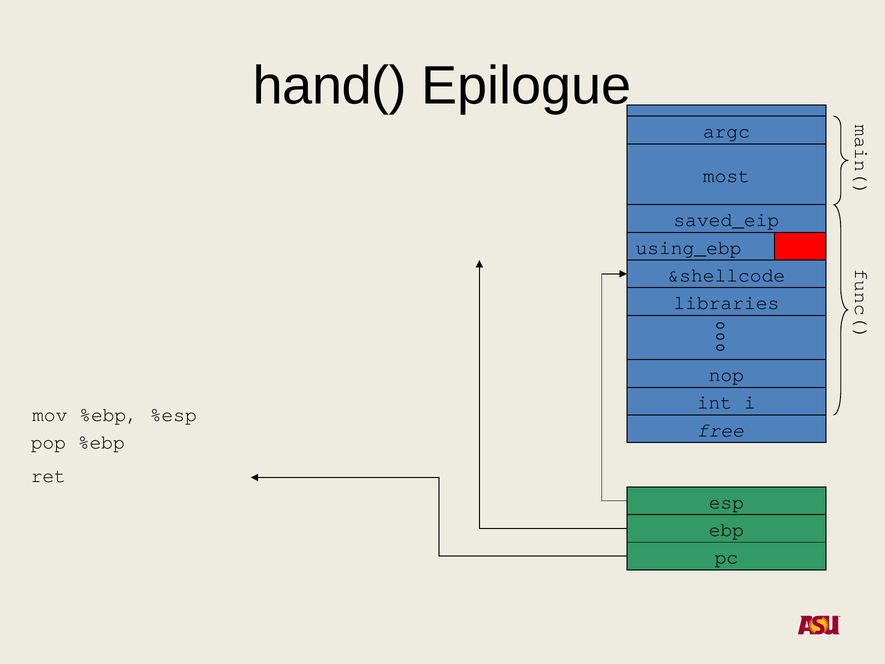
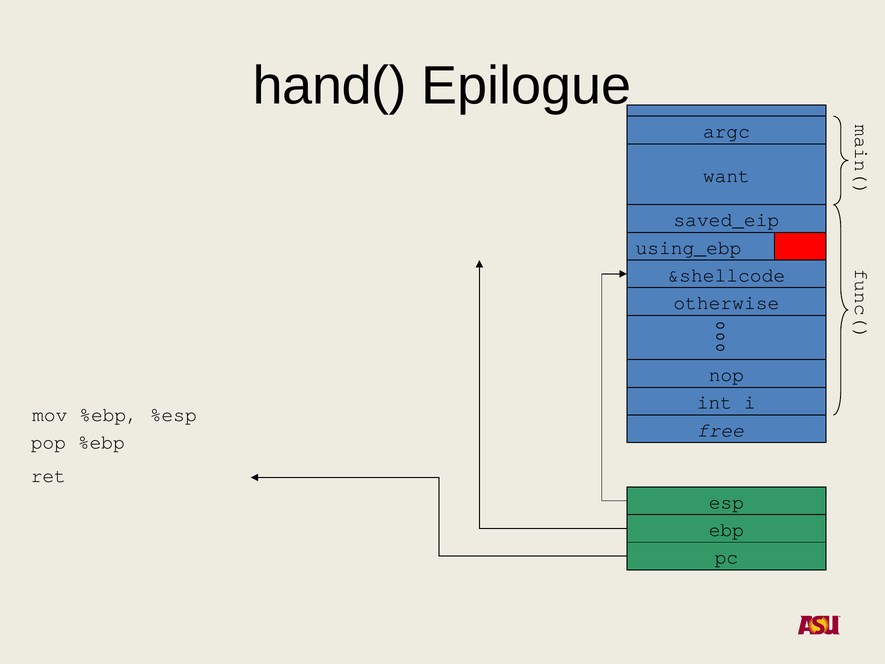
most: most -> want
libraries: libraries -> otherwise
